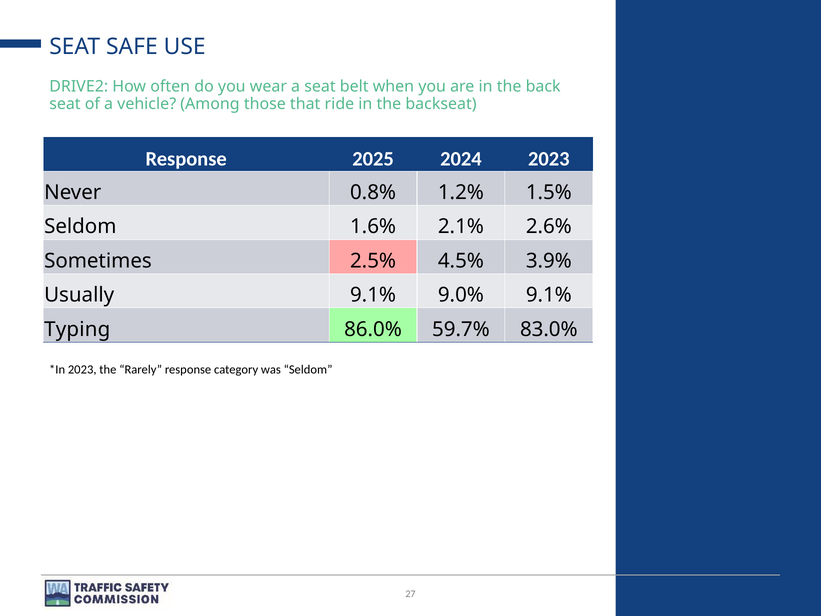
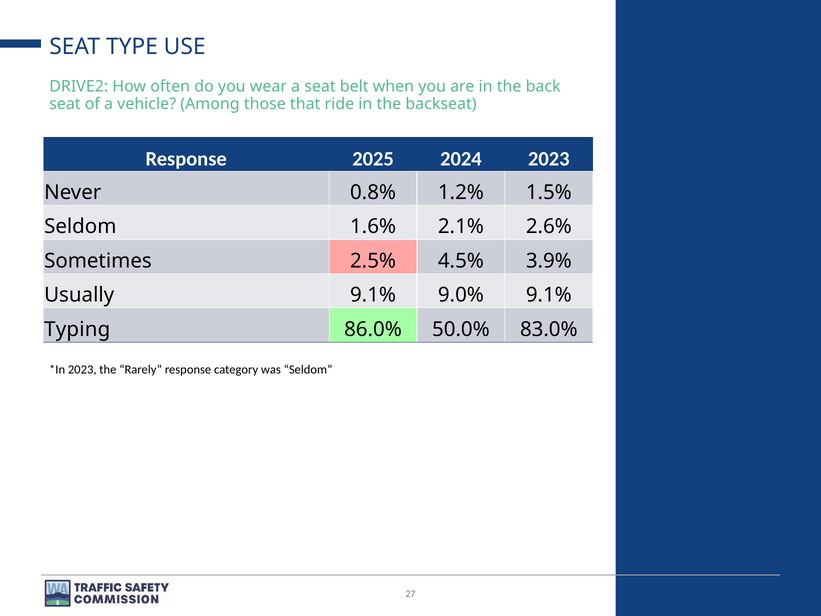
SAFE: SAFE -> TYPE
59.7%: 59.7% -> 50.0%
